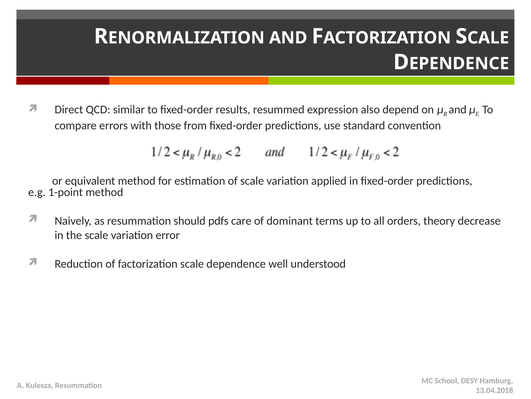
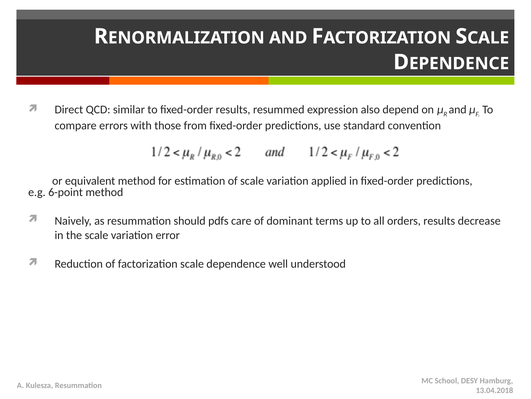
1-point: 1-point -> 6-point
orders theory: theory -> results
